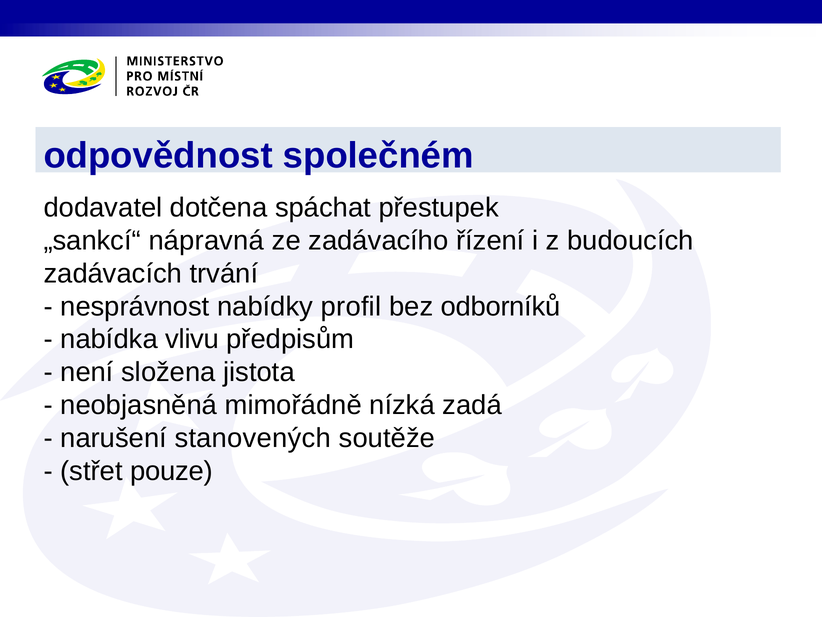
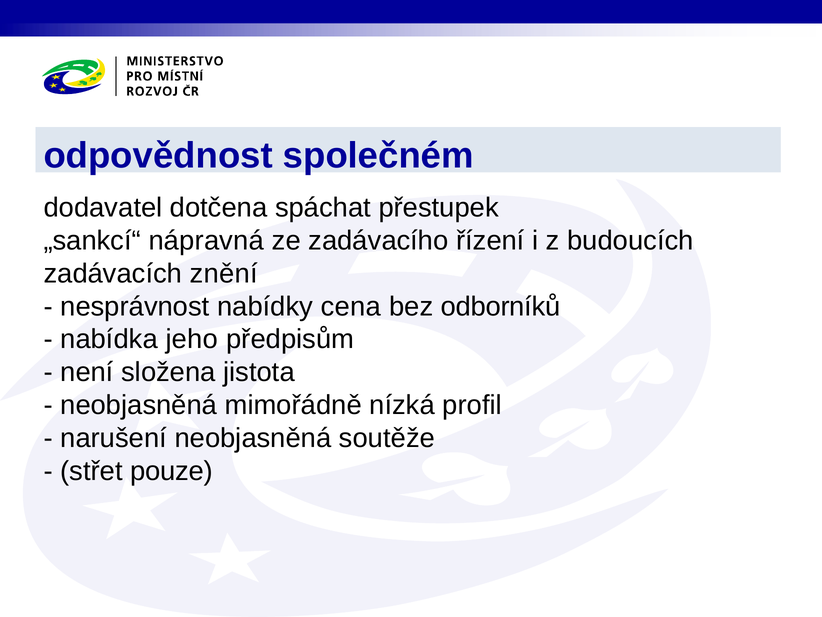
trvání: trvání -> znění
profil: profil -> cena
vlivu: vlivu -> jeho
zadá: zadá -> profil
narušení stanovených: stanovených -> neobjasněná
